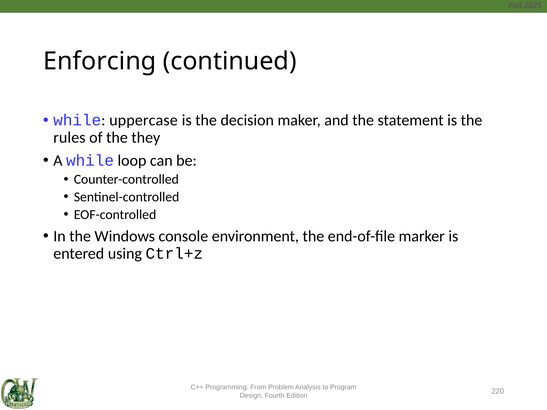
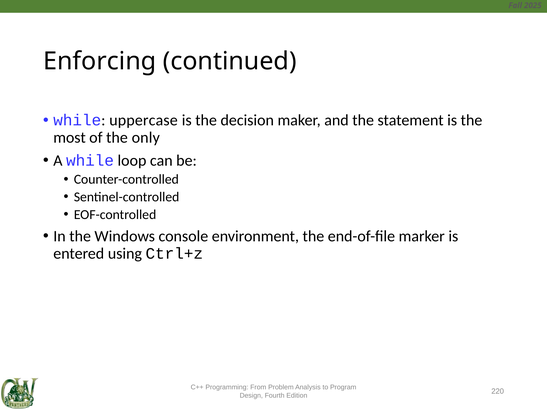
rules: rules -> most
they: they -> only
